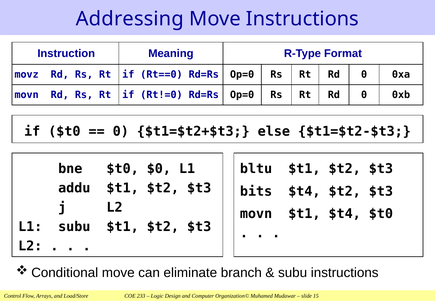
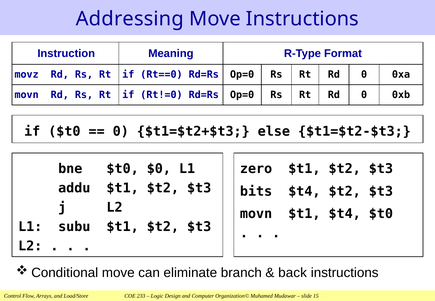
bltu: bltu -> zero
subu at (293, 273): subu -> back
